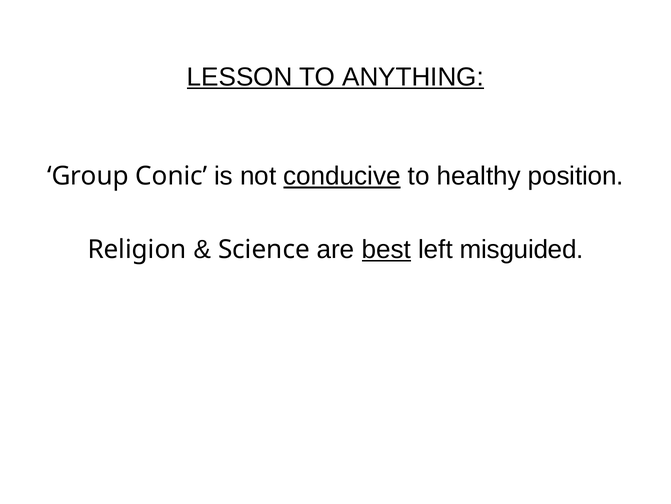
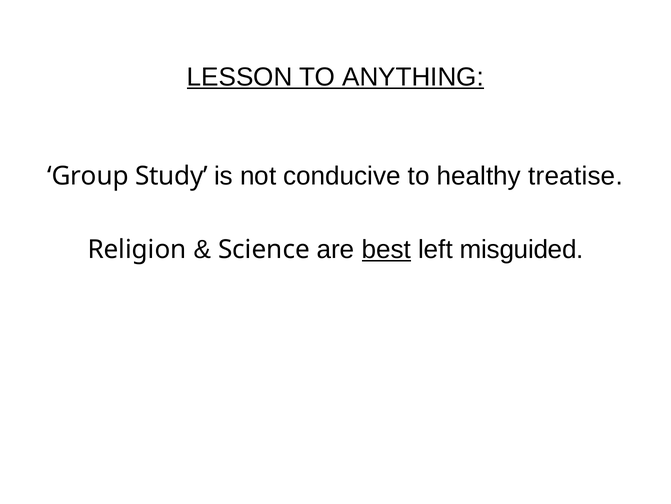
Conic: Conic -> Study
conducive underline: present -> none
position: position -> treatise
